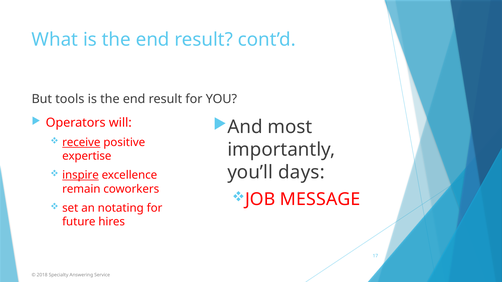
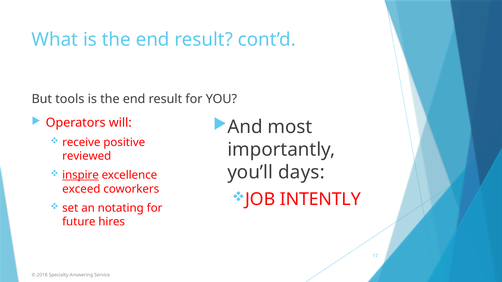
receive underline: present -> none
expertise: expertise -> reviewed
remain: remain -> exceed
MESSAGE: MESSAGE -> INTENTLY
